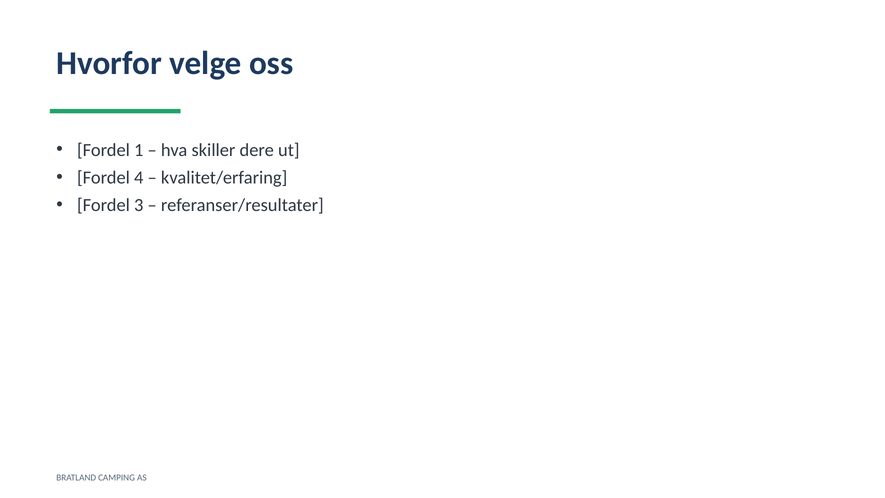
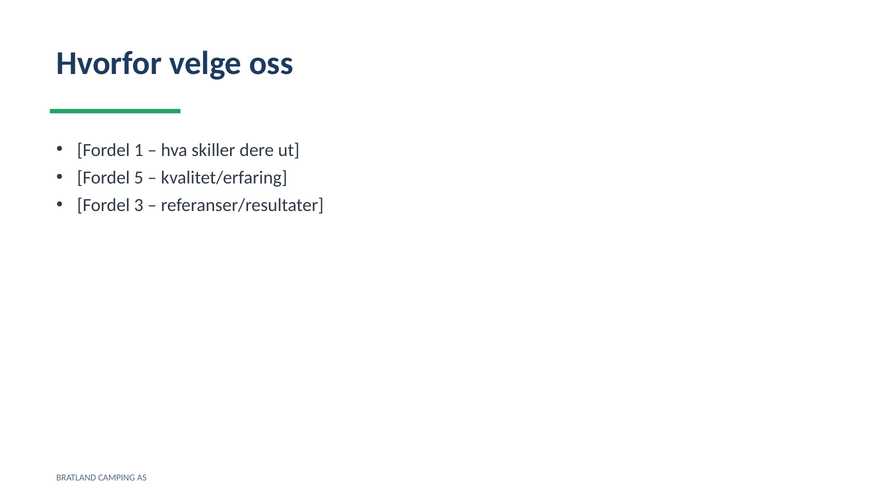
4: 4 -> 5
